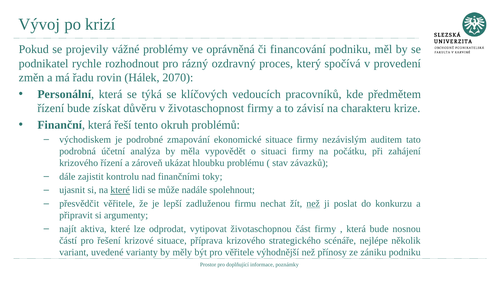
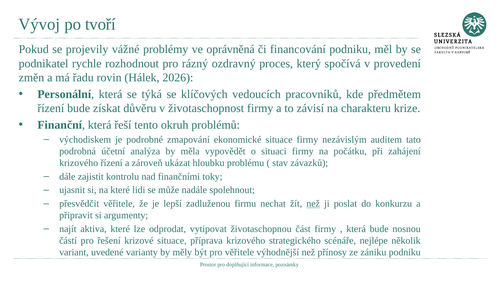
krizí: krizí -> tvoří
2070: 2070 -> 2026
které at (120, 190) underline: present -> none
